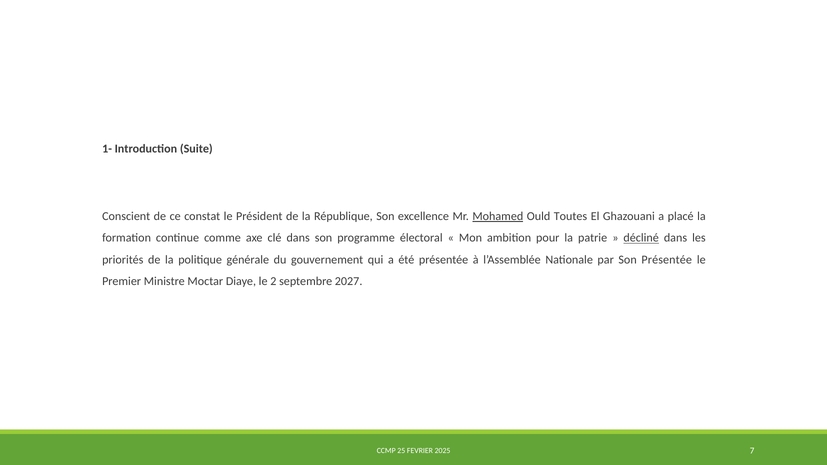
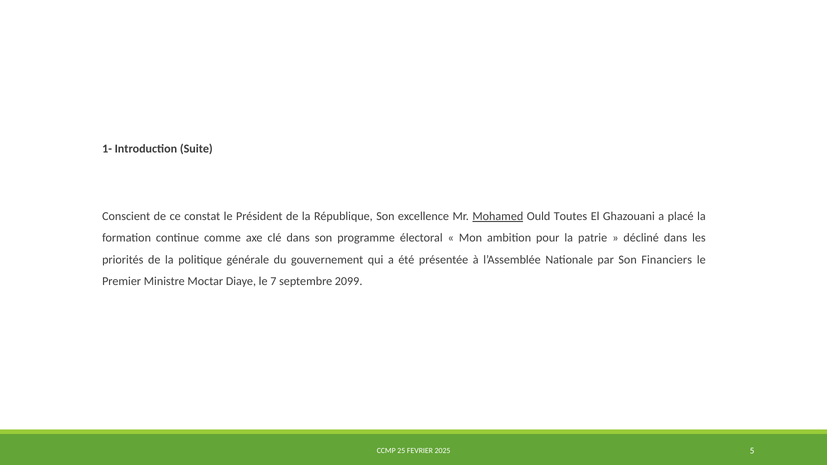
décliné underline: present -> none
Son Présentée: Présentée -> Financiers
2: 2 -> 7
2027: 2027 -> 2099
7: 7 -> 5
